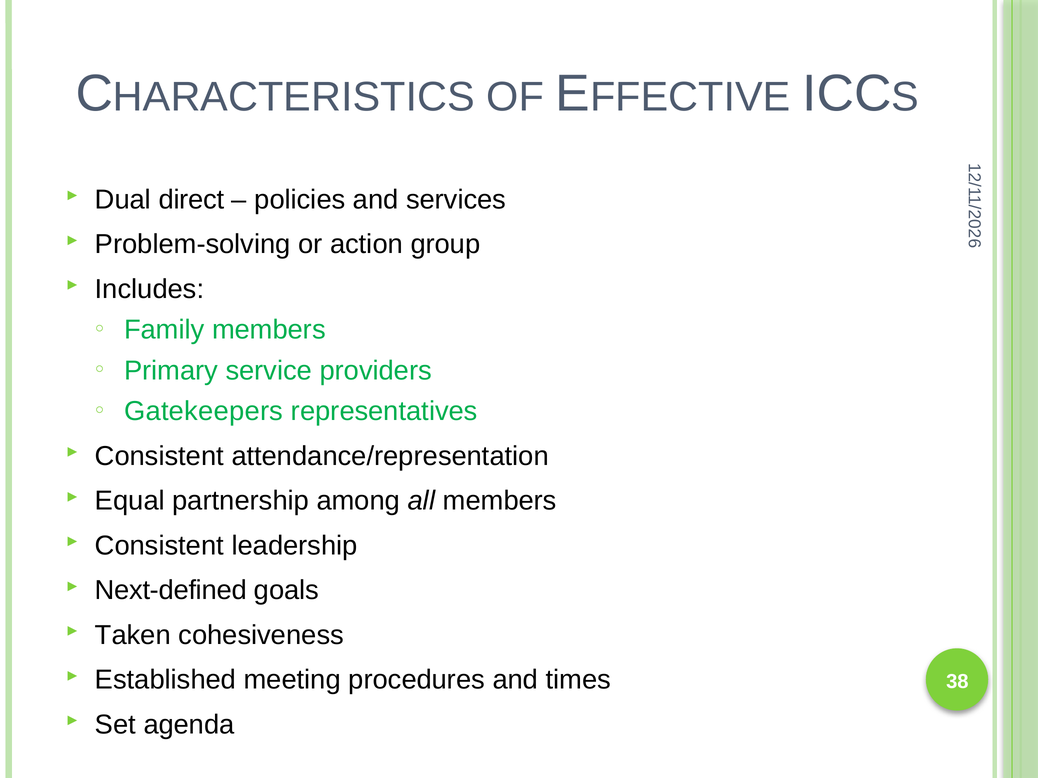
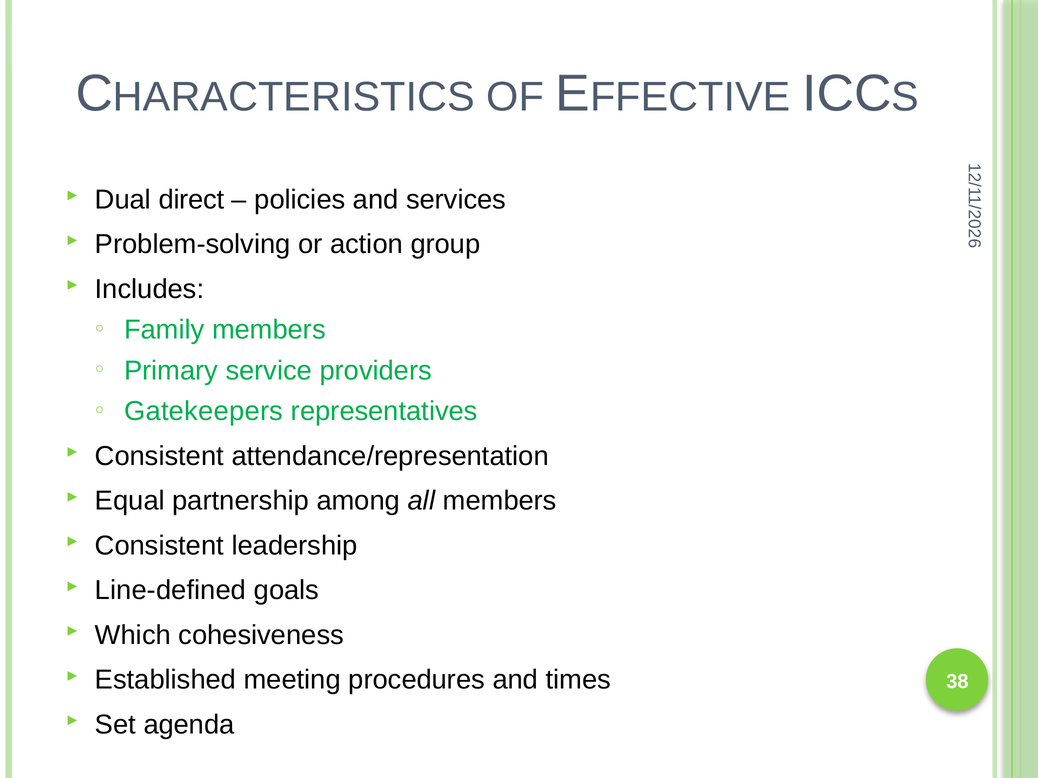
Next-defined: Next-defined -> Line-defined
Taken: Taken -> Which
